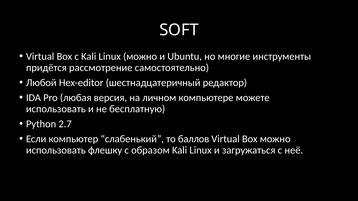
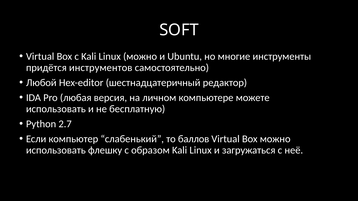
рассмотрение: рассмотрение -> инструментов
